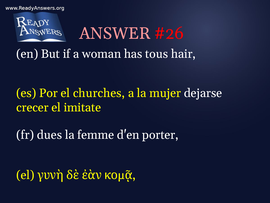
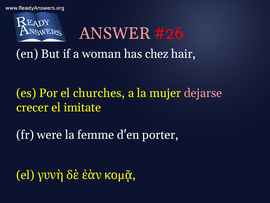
tous: tous -> chez
dejarse colour: white -> pink
dues: dues -> were
